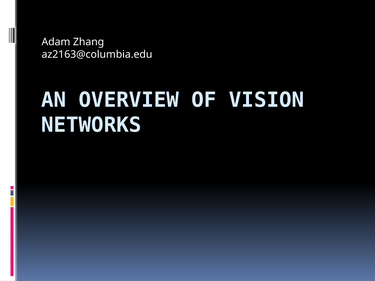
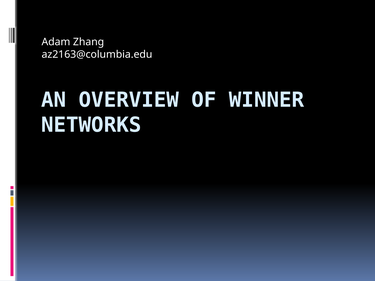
VISION: VISION -> WINNER
